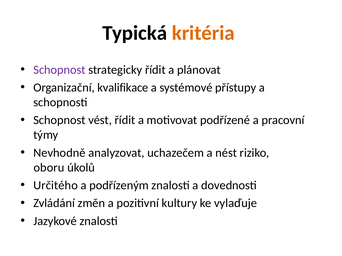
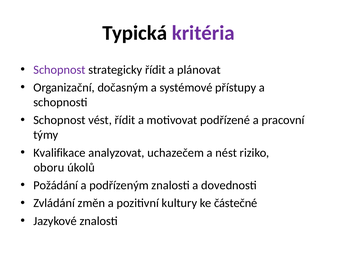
kritéria colour: orange -> purple
kvalifikace: kvalifikace -> dočasným
Nevhodně: Nevhodně -> Kvalifikace
Určitého: Určitého -> Požádání
vylaďuje: vylaďuje -> částečné
